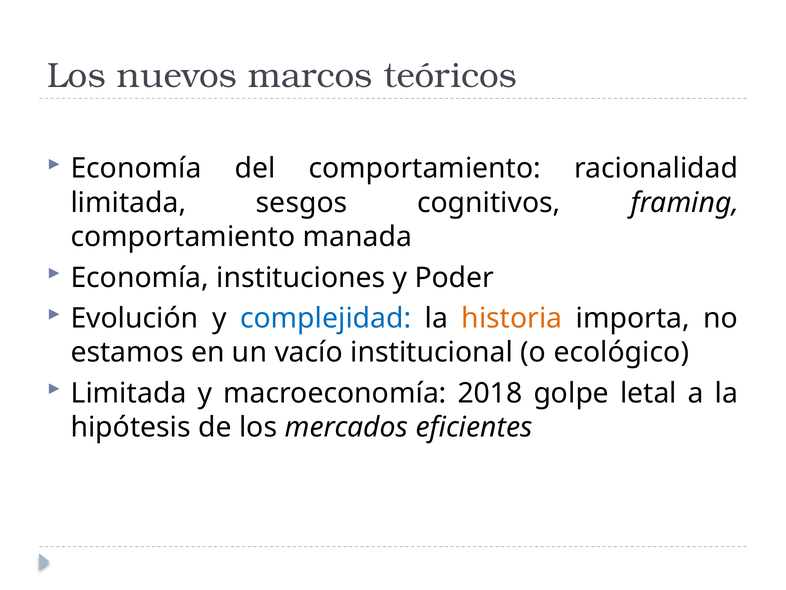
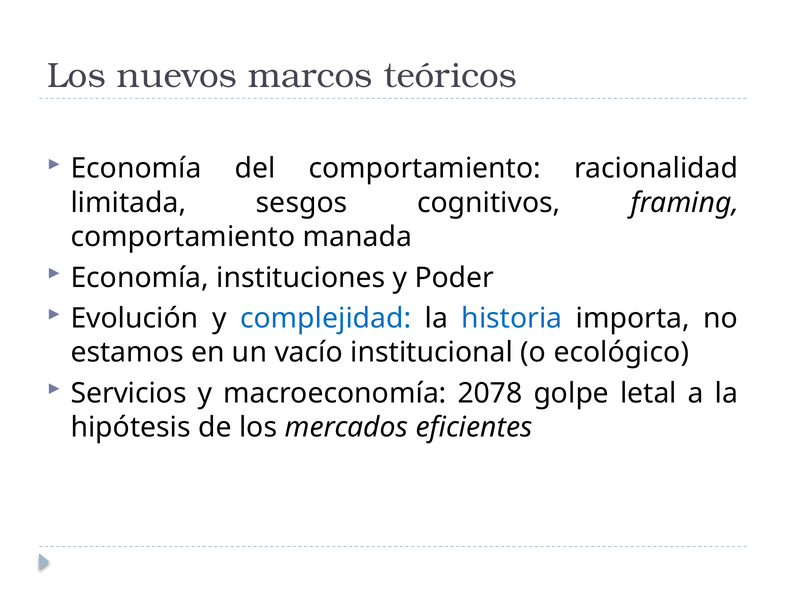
historia colour: orange -> blue
Limitada at (129, 393): Limitada -> Servicios
2018: 2018 -> 2078
